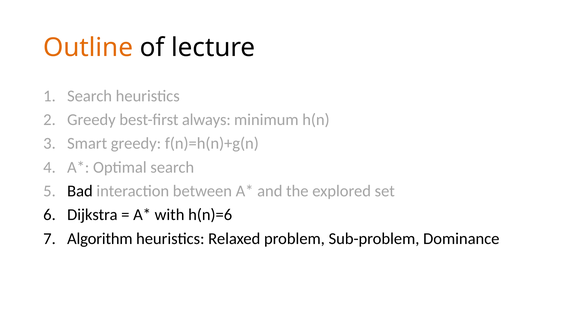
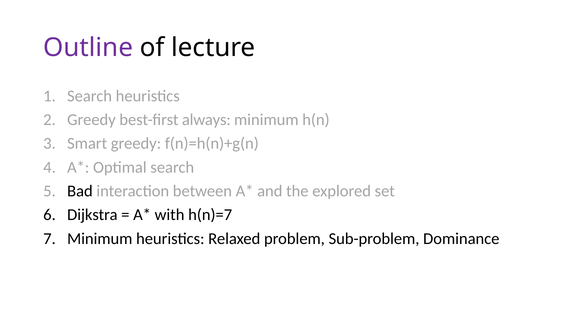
Outline colour: orange -> purple
h(n)=6: h(n)=6 -> h(n)=7
Algorithm at (100, 239): Algorithm -> Minimum
